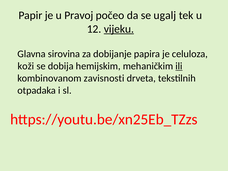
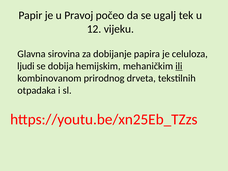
vijeku underline: present -> none
koži: koži -> ljudi
zavisnosti: zavisnosti -> prirodnog
